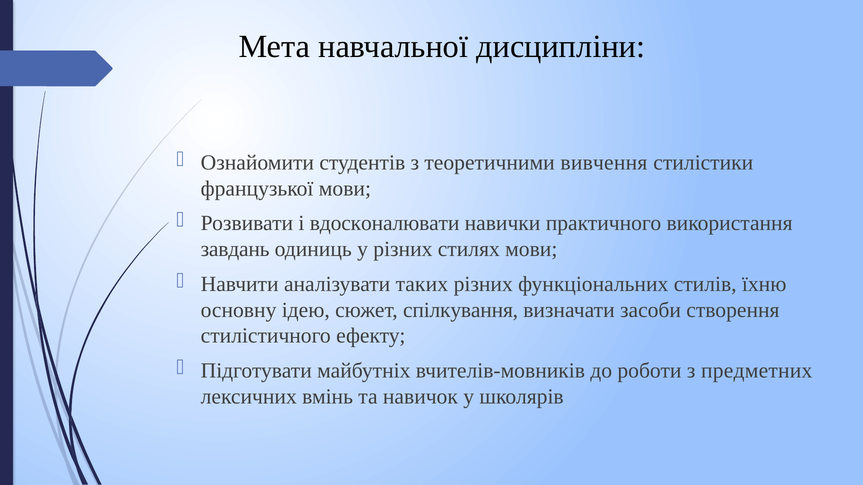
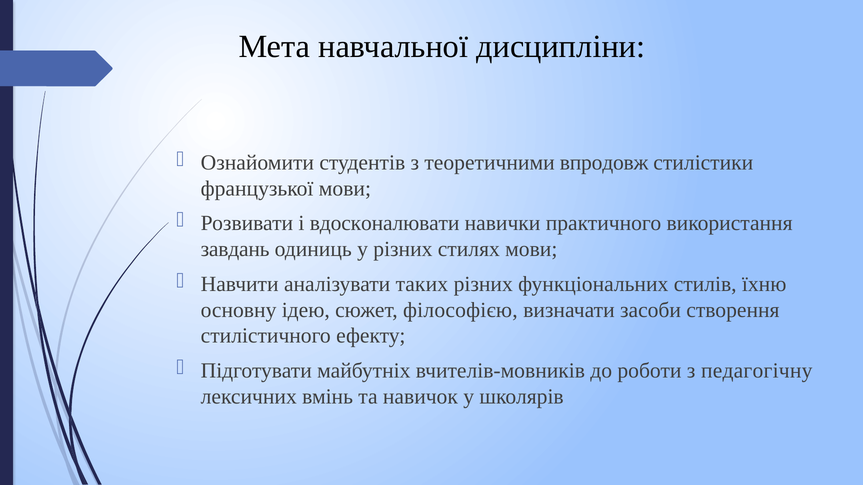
вивчення: вивчення -> впродовж
спілкування: спілкування -> філософією
предметних: предметних -> педагогічну
